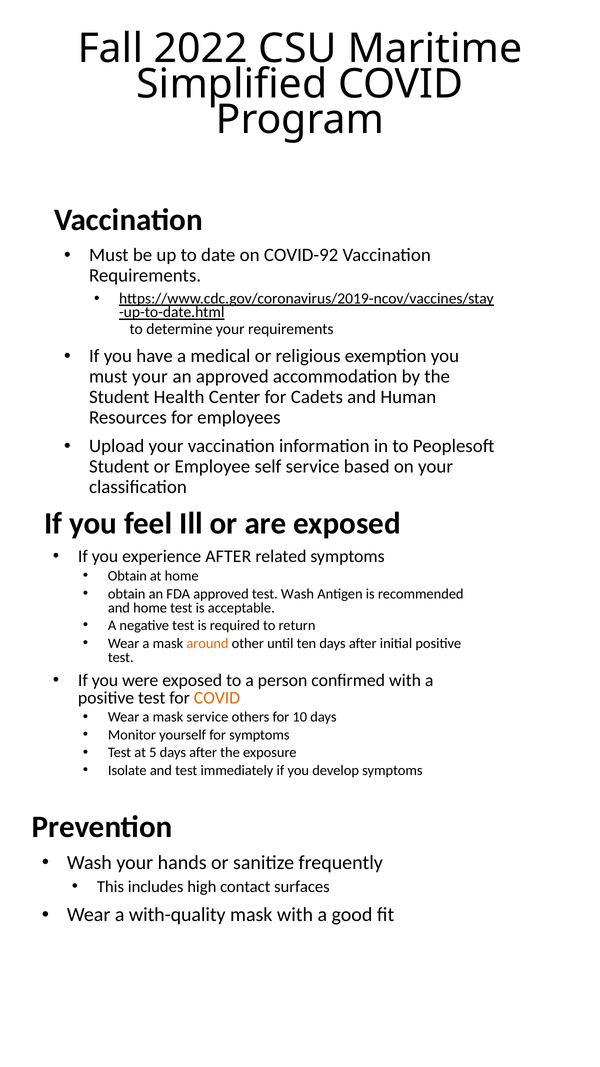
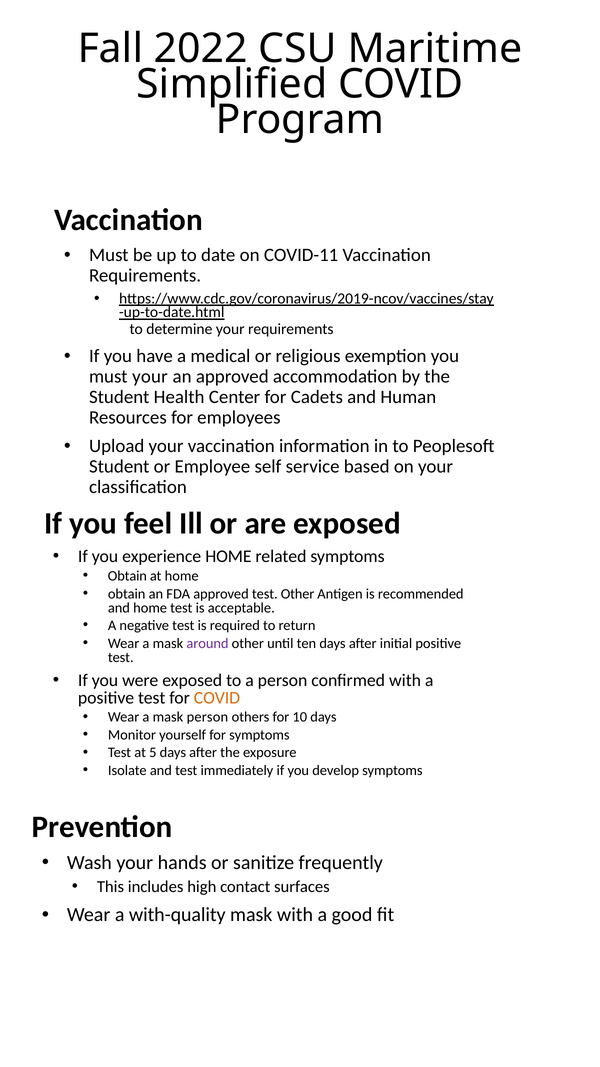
COVID-92: COVID-92 -> COVID-11
experience AFTER: AFTER -> HOME
test Wash: Wash -> Other
around colour: orange -> purple
mask service: service -> person
